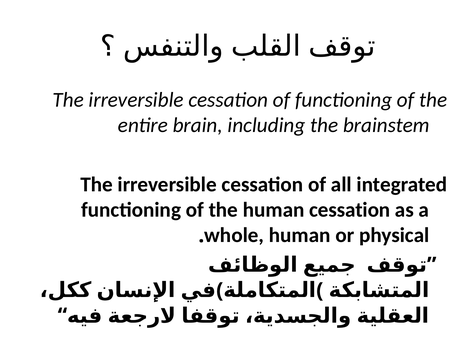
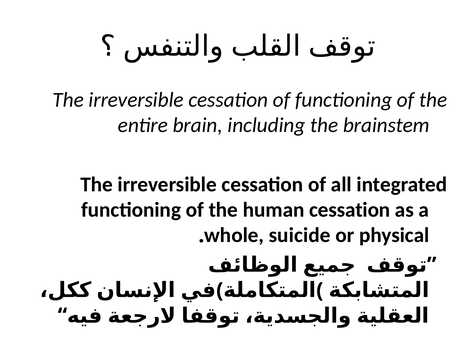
whole human: human -> suicide
